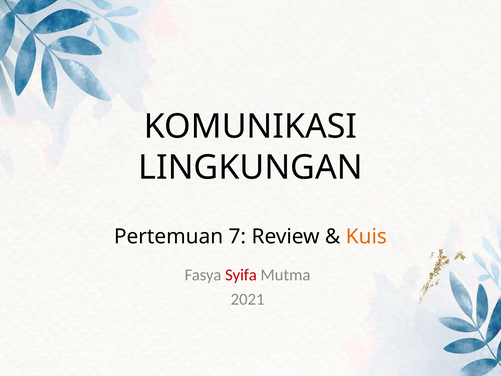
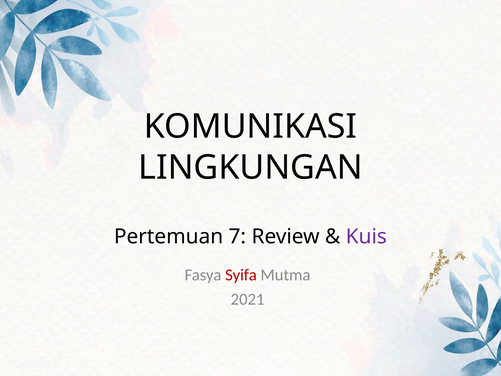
Kuis colour: orange -> purple
